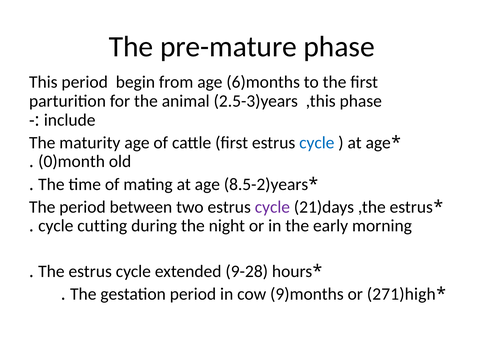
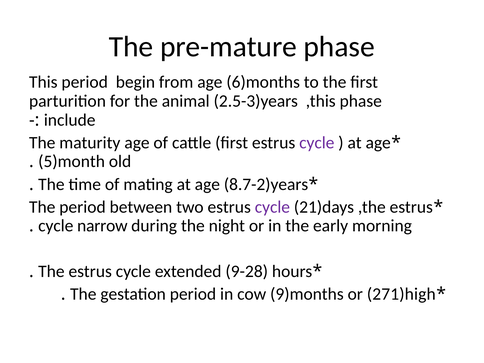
cycle at (317, 143) colour: blue -> purple
0)month: 0)month -> 5)month
8.5-2)years: 8.5-2)years -> 8.7-2)years
cutting: cutting -> narrow
